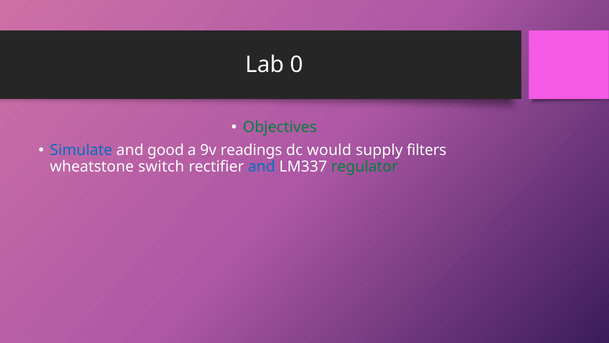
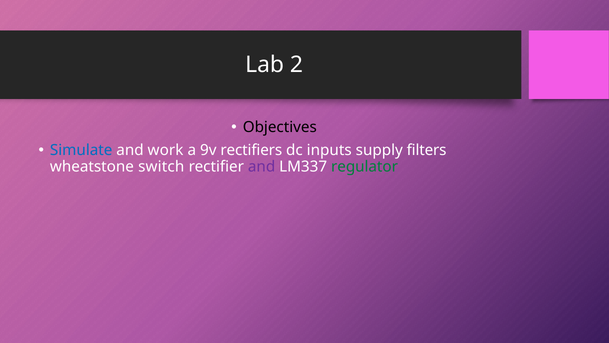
0: 0 -> 2
Objectives colour: green -> black
good: good -> work
readings: readings -> rectifiers
would: would -> inputs
and at (262, 166) colour: blue -> purple
